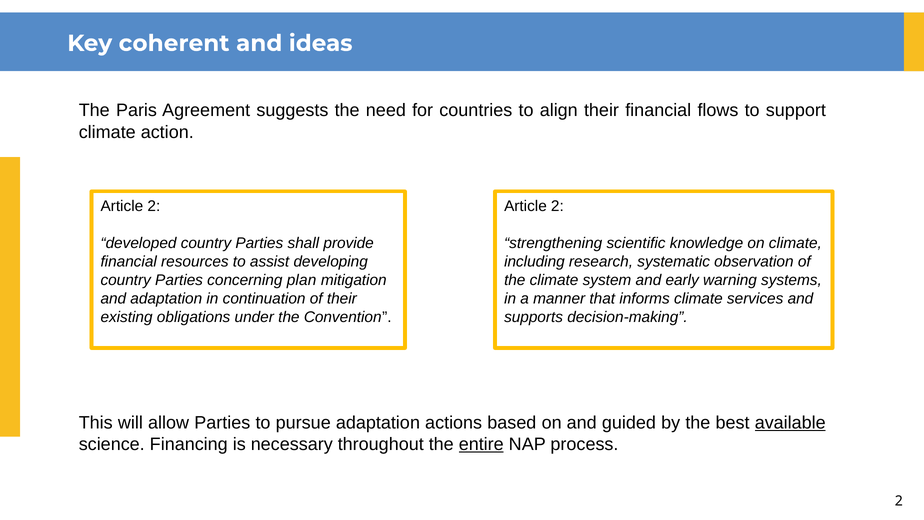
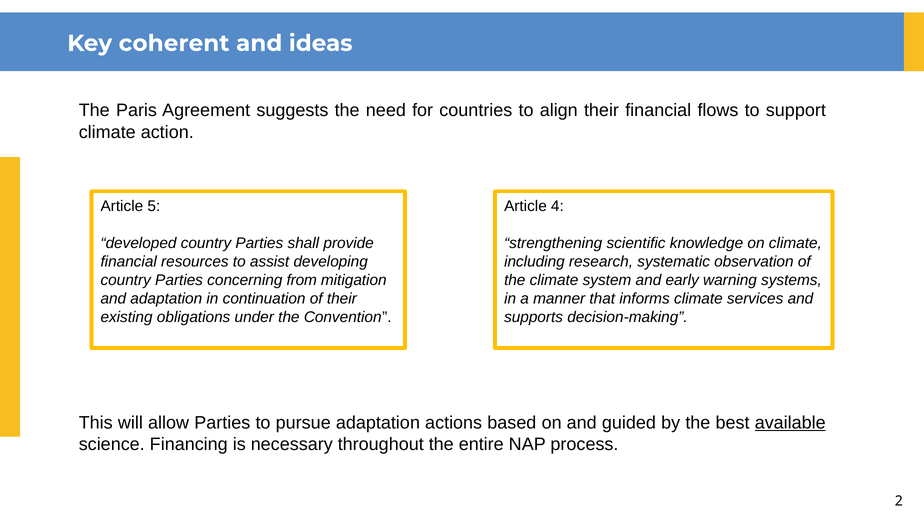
2 at (154, 206): 2 -> 5
2 at (557, 206): 2 -> 4
plan: plan -> from
entire underline: present -> none
